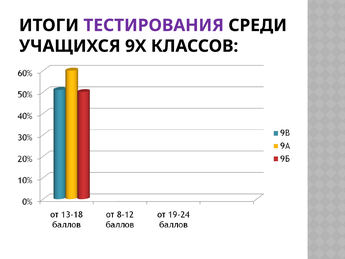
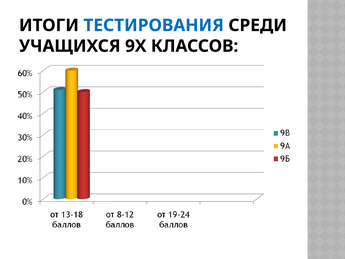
ТЕСТИРОВАНИЯ colour: purple -> blue
